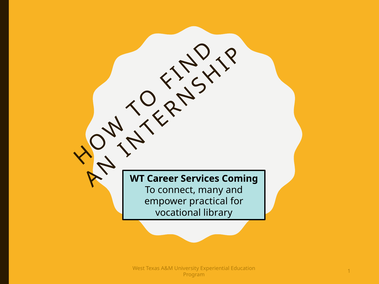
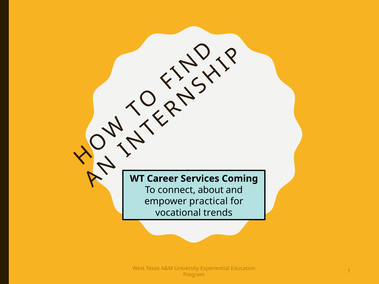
many: many -> about
library: library -> trends
